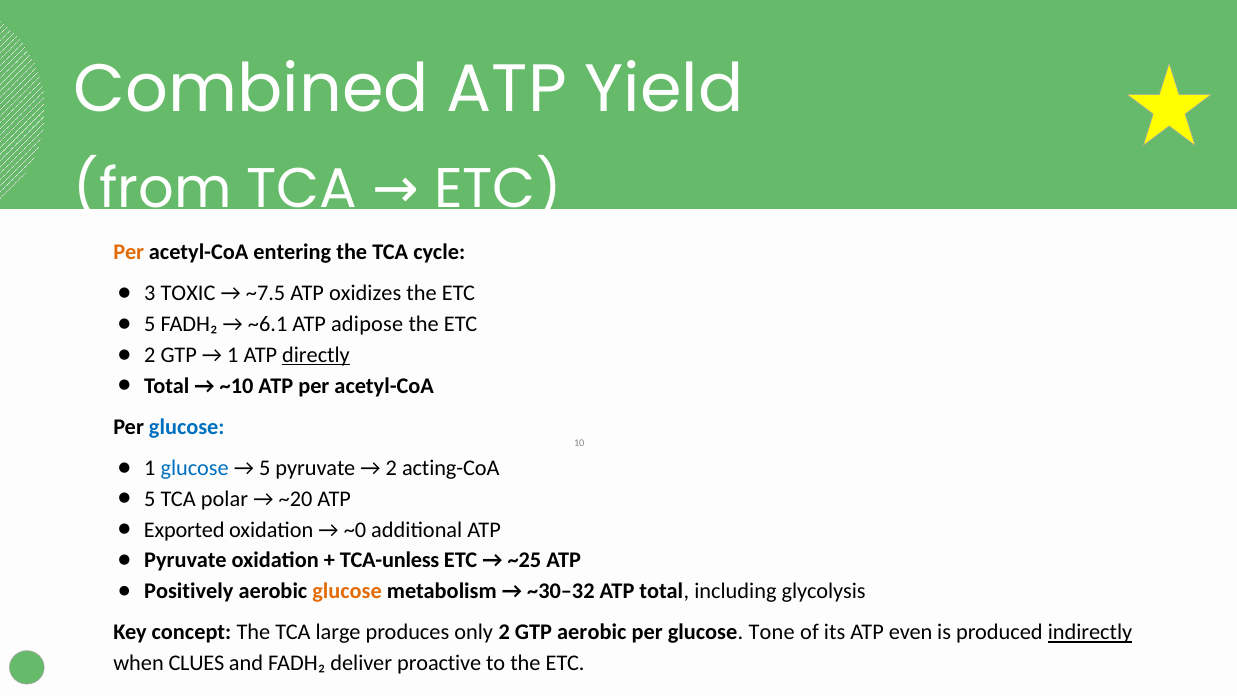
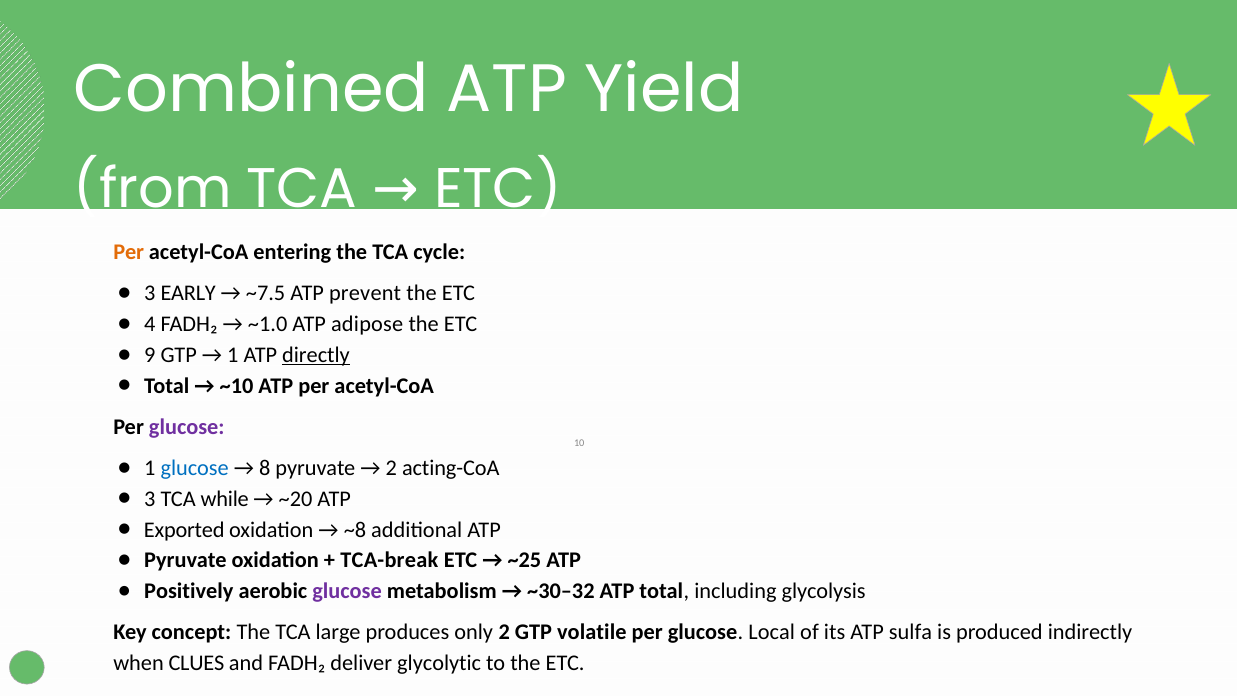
TOXIC: TOXIC -> EARLY
oxidizes: oxidizes -> prevent
5 at (150, 324): 5 -> 4
~6.1: ~6.1 -> ~1.0
2 at (150, 355): 2 -> 9
glucose at (187, 427) colour: blue -> purple
5 at (265, 468): 5 -> 8
5 at (150, 499): 5 -> 3
polar: polar -> while
~0: ~0 -> ~8
TCA-unless: TCA-unless -> TCA-break
glucose at (347, 591) colour: orange -> purple
GTP aerobic: aerobic -> volatile
Tone: Tone -> Local
even: even -> sulfa
indirectly underline: present -> none
proactive: proactive -> glycolytic
